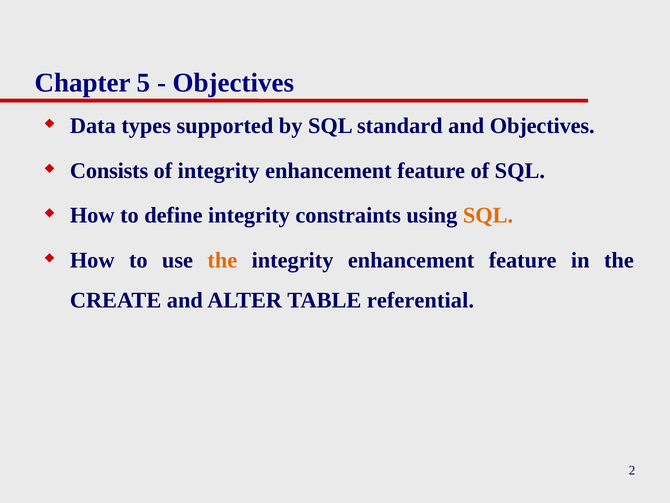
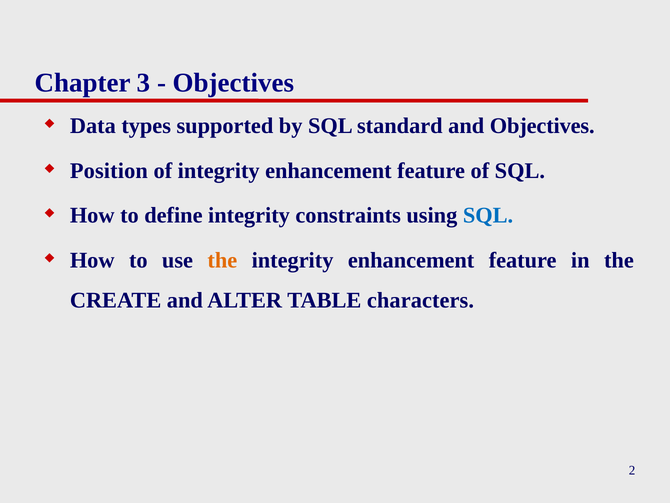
5: 5 -> 3
Consists: Consists -> Position
SQL at (488, 215) colour: orange -> blue
referential: referential -> characters
